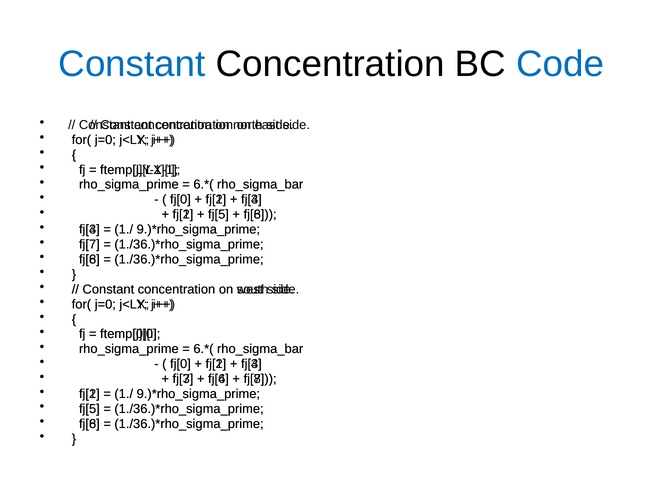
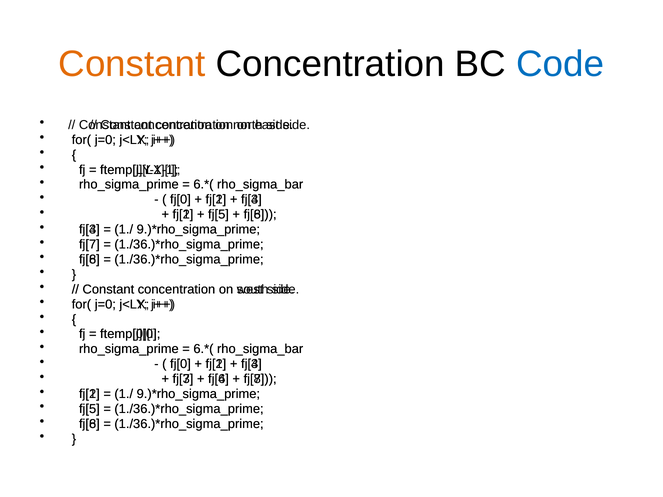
Constant at (132, 64) colour: blue -> orange
